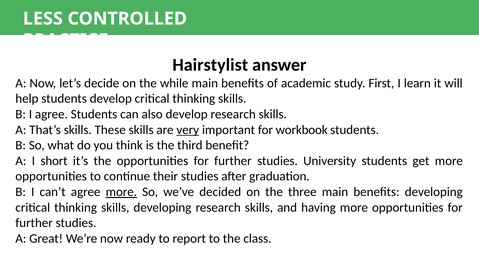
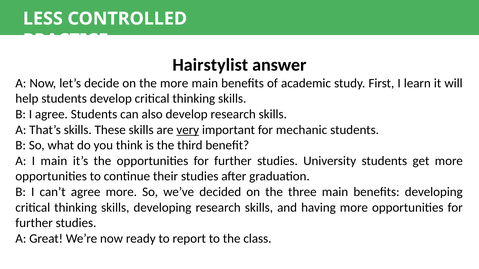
the while: while -> more
workbook: workbook -> mechanic
I short: short -> main
more at (121, 192) underline: present -> none
